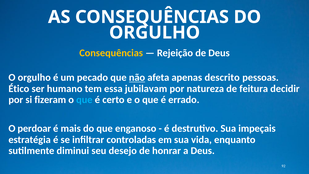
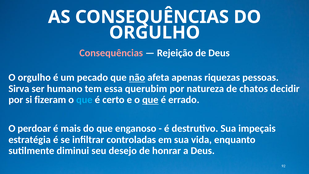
Consequências at (111, 53) colour: yellow -> pink
descrito: descrito -> riquezas
Ético: Ético -> Sirva
jubilavam: jubilavam -> querubim
feitura: feitura -> chatos
que at (150, 100) underline: none -> present
